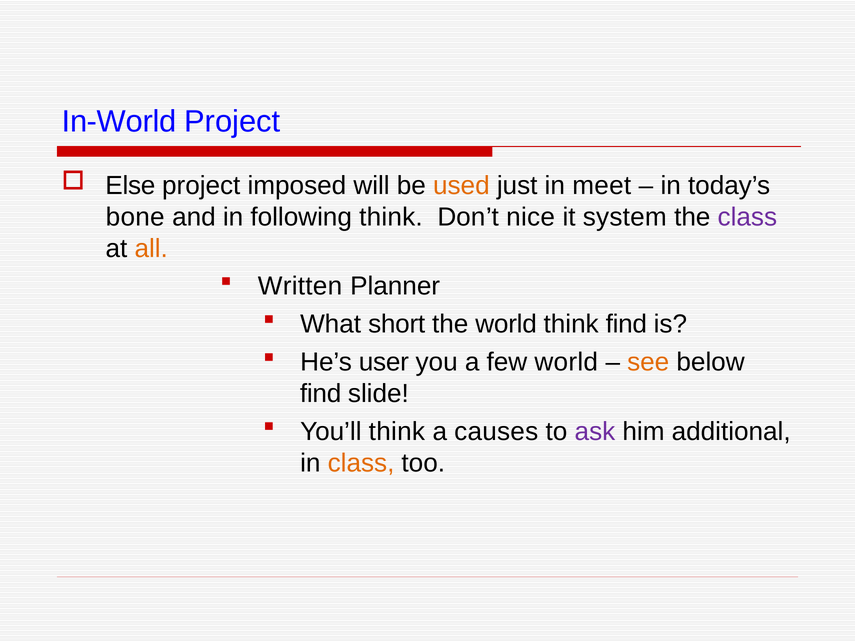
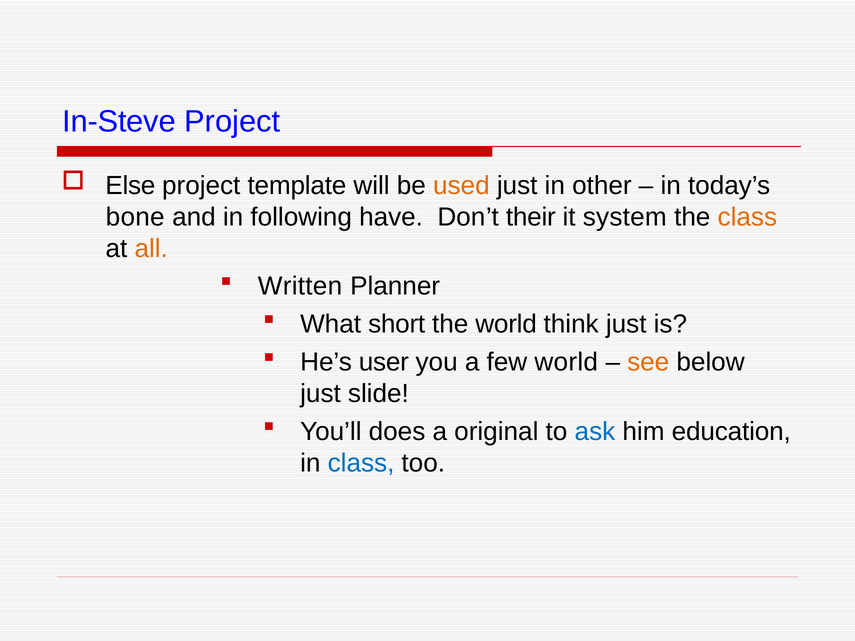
In-World: In-World -> In-Steve
imposed: imposed -> template
meet: meet -> other
following think: think -> have
nice: nice -> their
class at (747, 217) colour: purple -> orange
think find: find -> just
find at (321, 394): find -> just
You’ll think: think -> does
causes: causes -> original
ask colour: purple -> blue
additional: additional -> education
class at (361, 463) colour: orange -> blue
